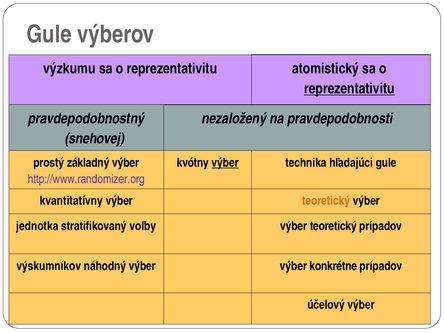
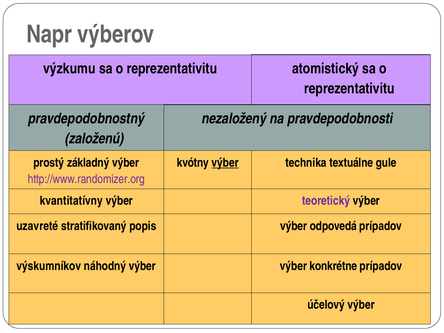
Gule at (49, 34): Gule -> Napr
reprezentativitu at (349, 89) underline: present -> none
snehovej: snehovej -> založenú
hľadajúci: hľadajúci -> textuálne
teoretický at (326, 201) colour: orange -> purple
jednotka: jednotka -> uzavreté
voľby: voľby -> popis
teoretický at (333, 226): teoretický -> odpovedá
